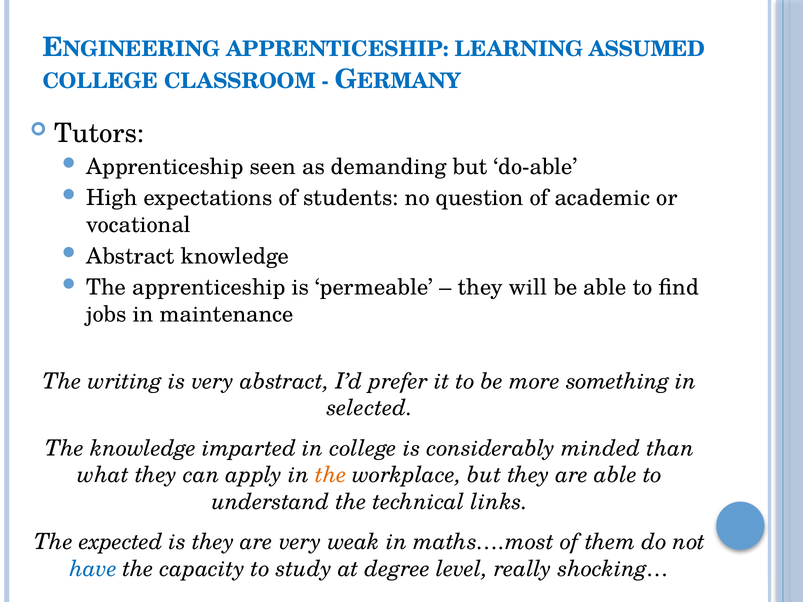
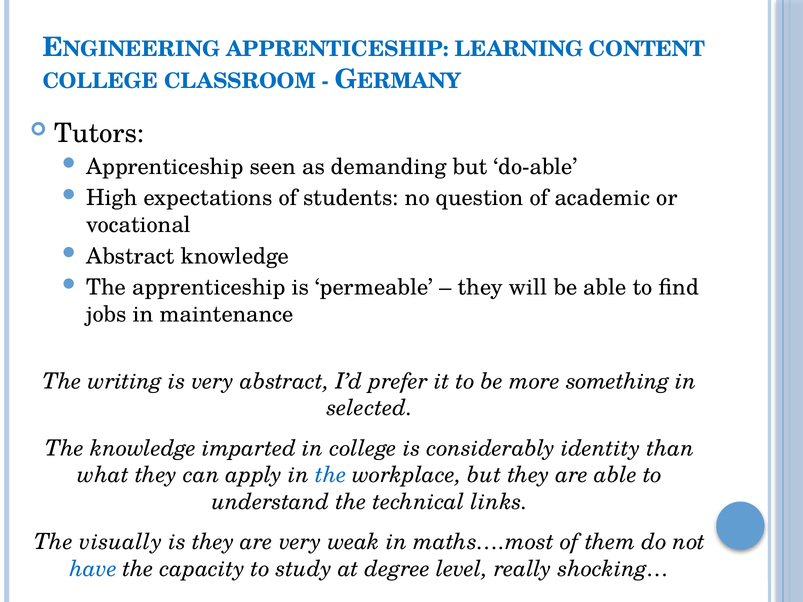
ASSUMED: ASSUMED -> CONTENT
minded: minded -> identity
the at (331, 475) colour: orange -> blue
expected: expected -> visually
